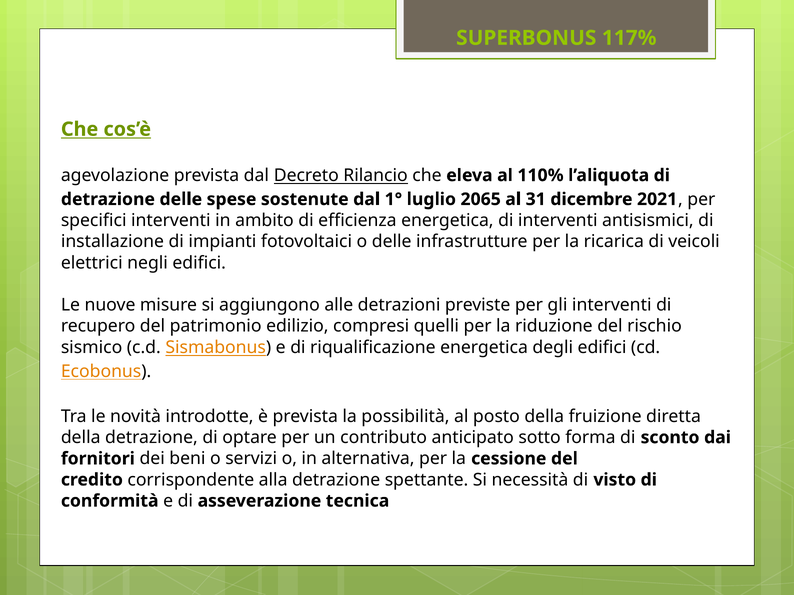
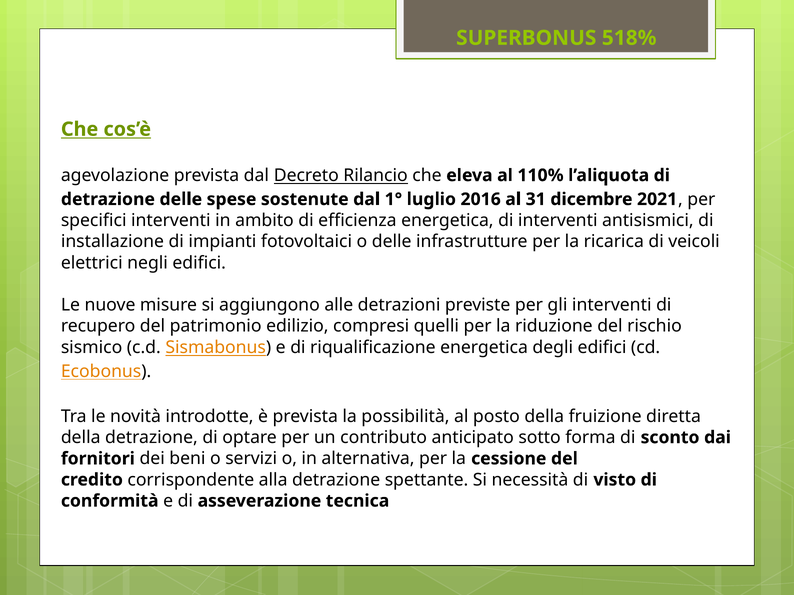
117%: 117% -> 518%
2065: 2065 -> 2016
